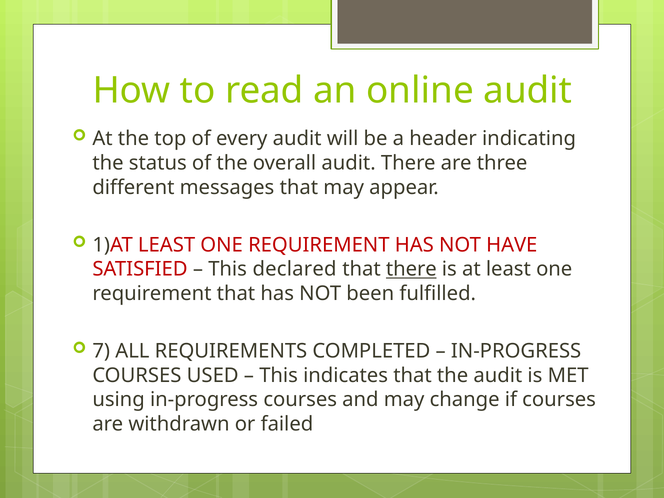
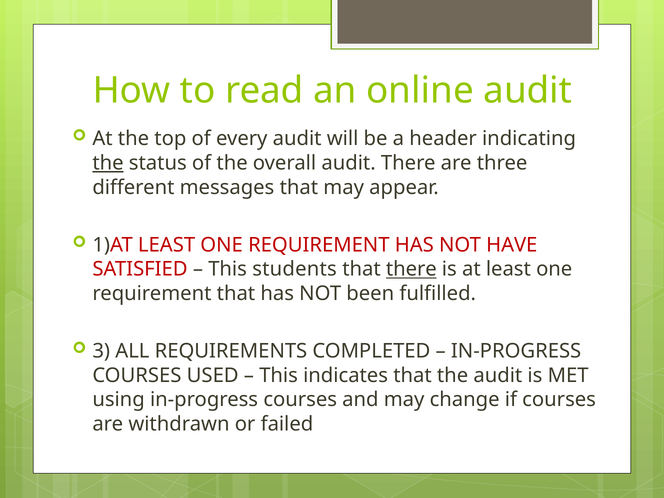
the at (108, 163) underline: none -> present
declared: declared -> students
7: 7 -> 3
